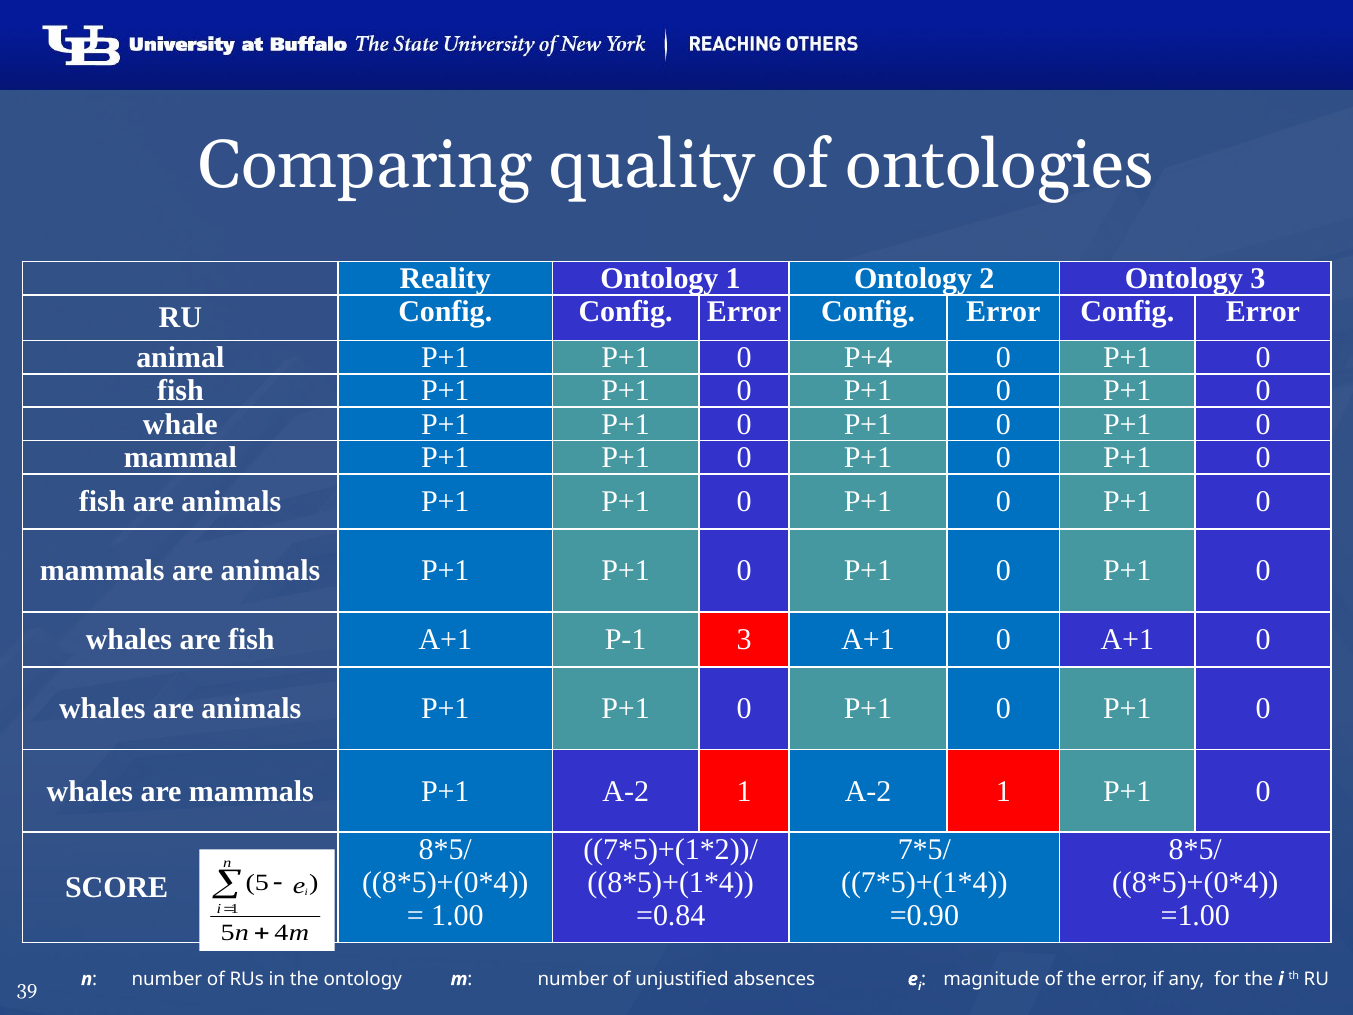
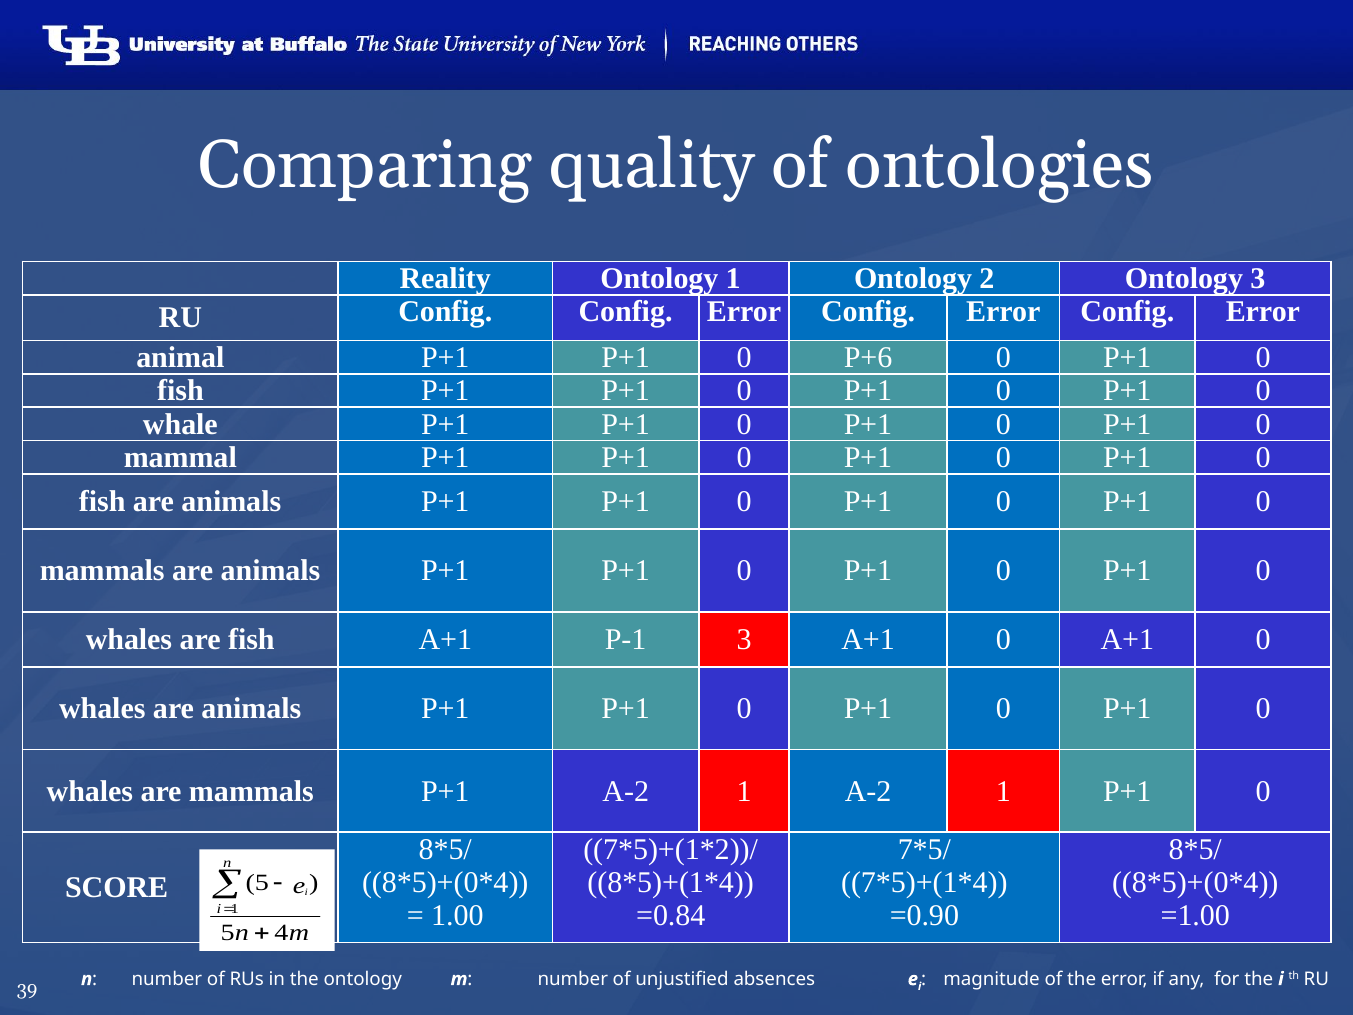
P+4: P+4 -> P+6
